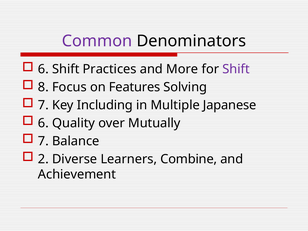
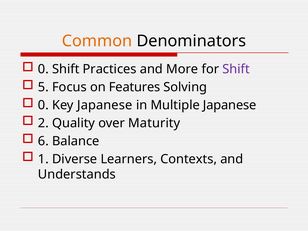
Common colour: purple -> orange
6 at (43, 69): 6 -> 0
8: 8 -> 5
7 at (43, 105): 7 -> 0
Key Including: Including -> Japanese
6 at (43, 123): 6 -> 2
Mutually: Mutually -> Maturity
7 at (43, 141): 7 -> 6
2: 2 -> 1
Combine: Combine -> Contexts
Achievement: Achievement -> Understands
